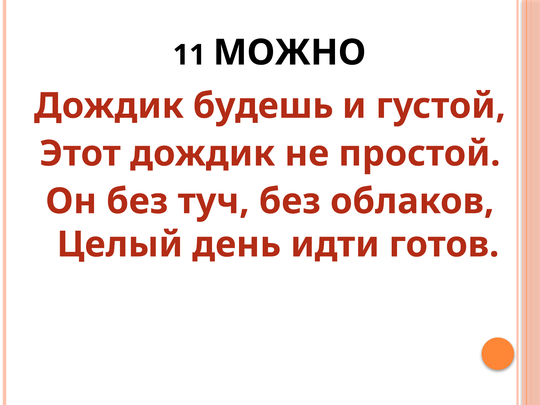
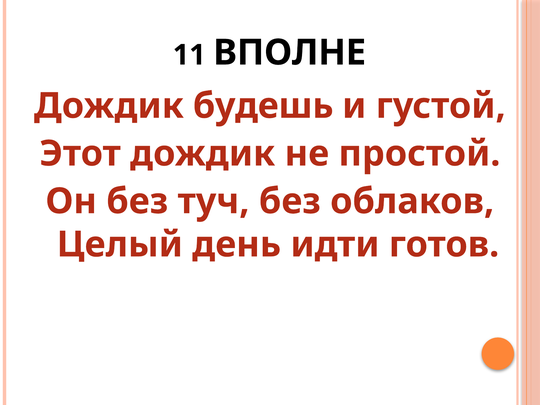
МОЖНО: МОЖНО -> ВПОЛНЕ
